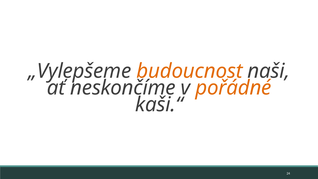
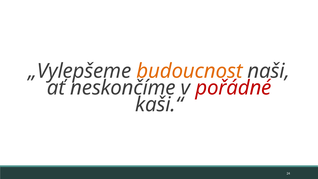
pořádné colour: orange -> red
